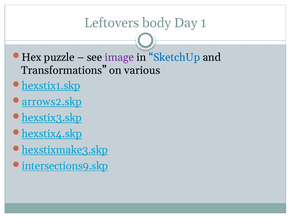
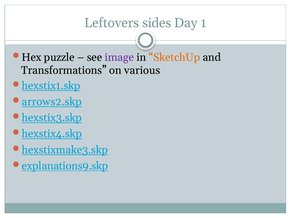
body: body -> sides
SketchUp colour: blue -> orange
intersections9.skp: intersections9.skp -> explanations9.skp
